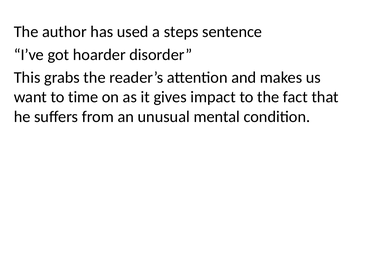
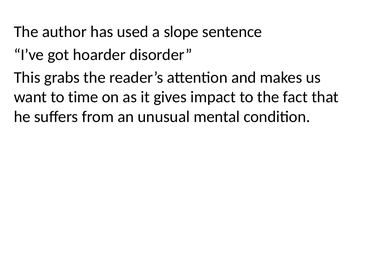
steps: steps -> slope
